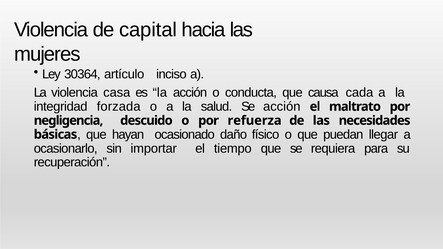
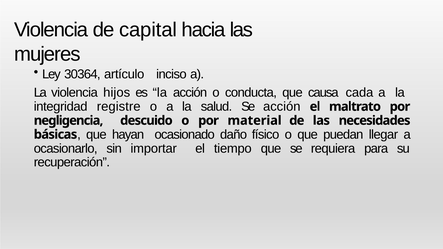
casa: casa -> hijos
forzada: forzada -> registre
refuerza: refuerza -> material
